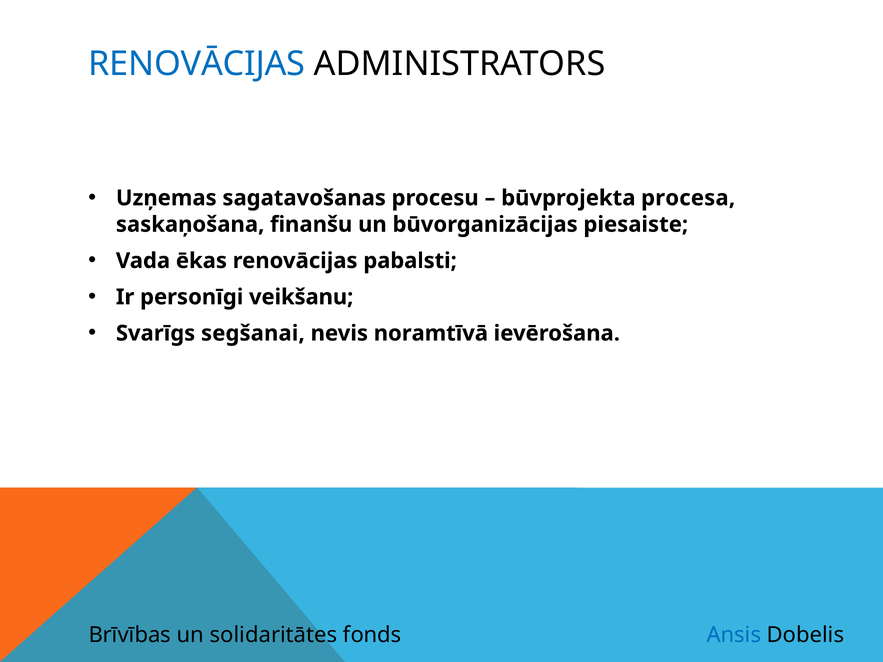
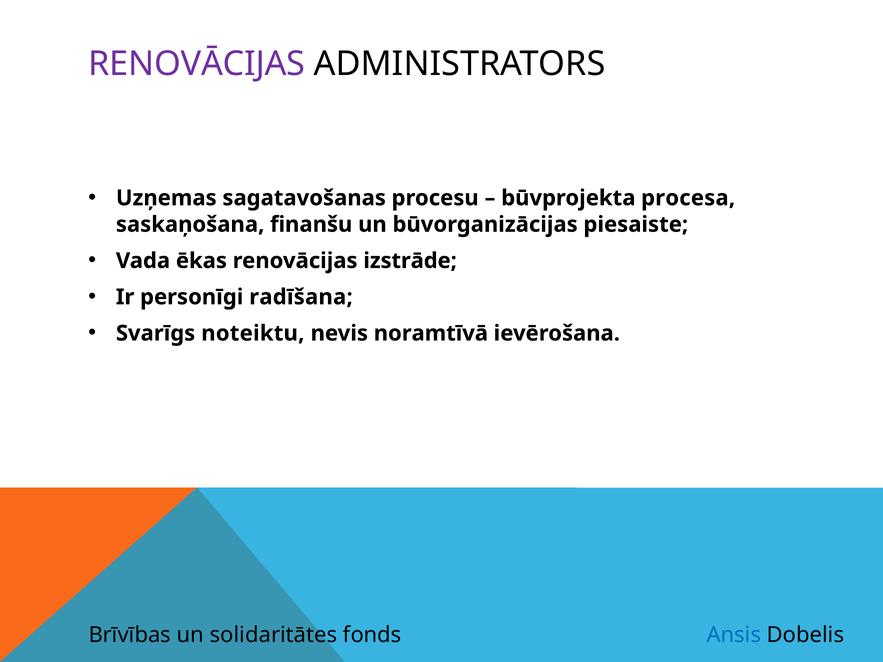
RENOVĀCIJAS at (197, 64) colour: blue -> purple
pabalsti: pabalsti -> izstrāde
veikšanu: veikšanu -> radīšana
segšanai: segšanai -> noteiktu
